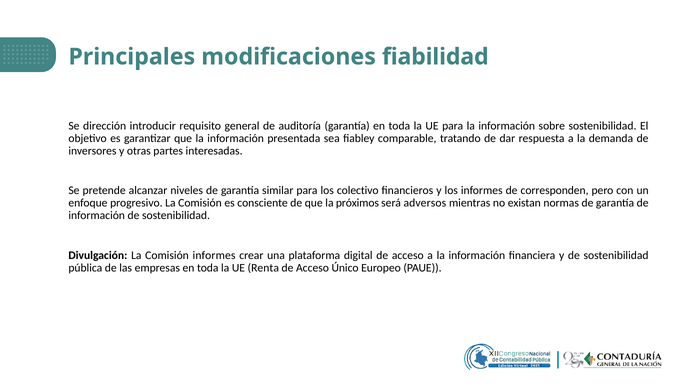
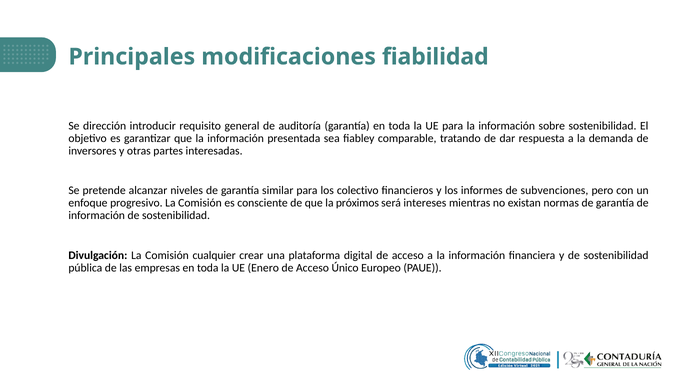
corresponden: corresponden -> subvenciones
adversos: adversos -> intereses
Comisión informes: informes -> cualquier
Renta: Renta -> Enero
